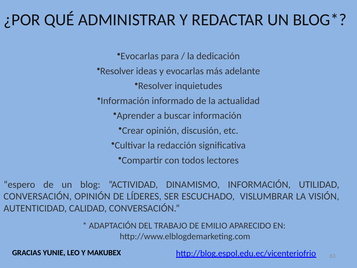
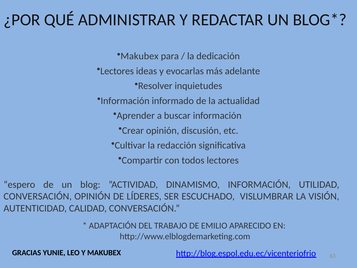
Evocarlas at (140, 56): Evocarlas -> Makubex
Resolver at (117, 71): Resolver -> Lectores
